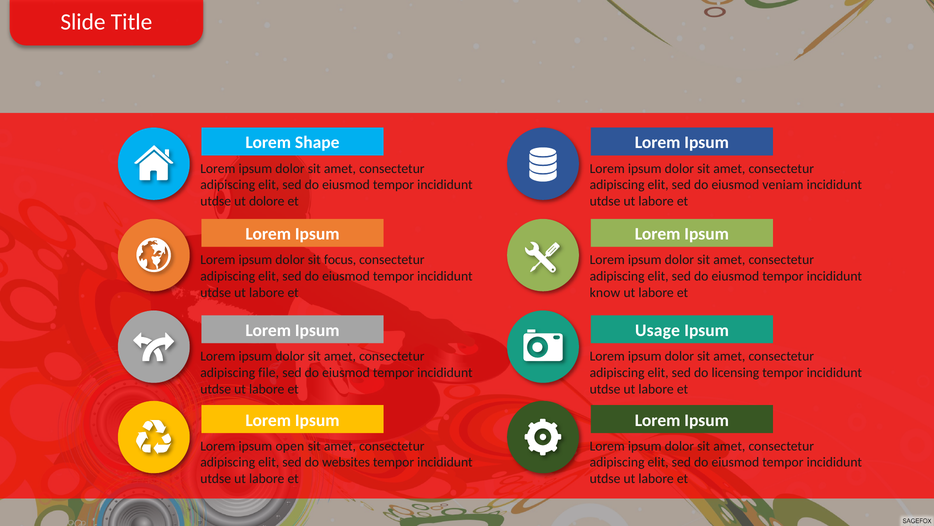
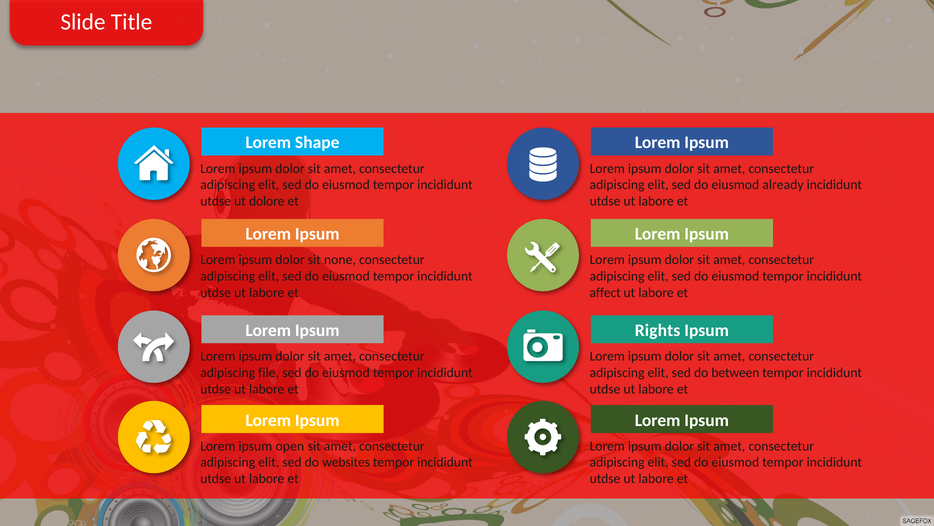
veniam: veniam -> already
focus: focus -> none
know: know -> affect
Usage: Usage -> Rights
licensing: licensing -> between
